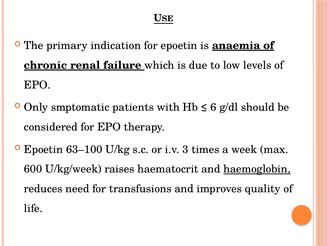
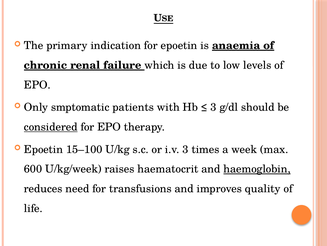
6 at (214, 107): 6 -> 3
considered underline: none -> present
63–100: 63–100 -> 15–100
